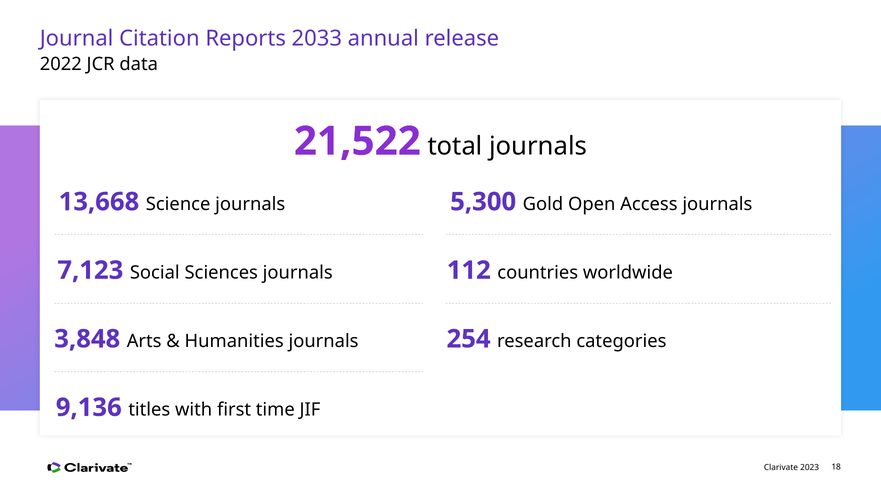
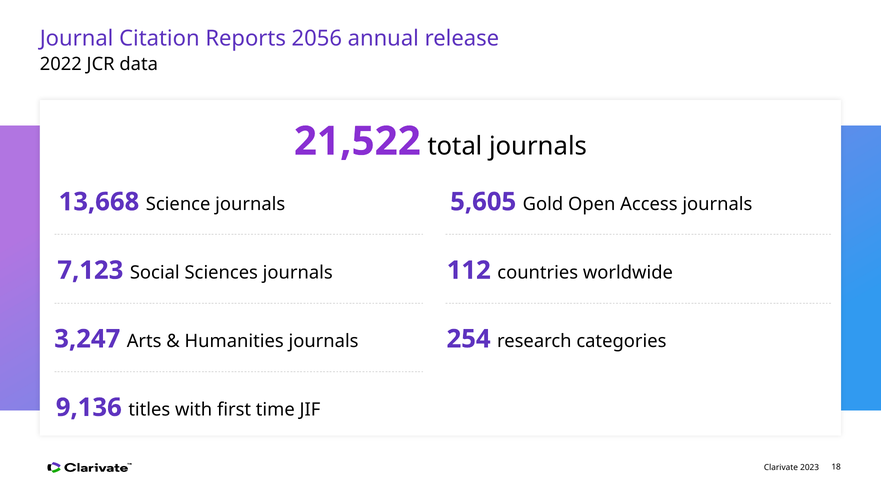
2033: 2033 -> 2056
5,300: 5,300 -> 5,605
3,848: 3,848 -> 3,247
